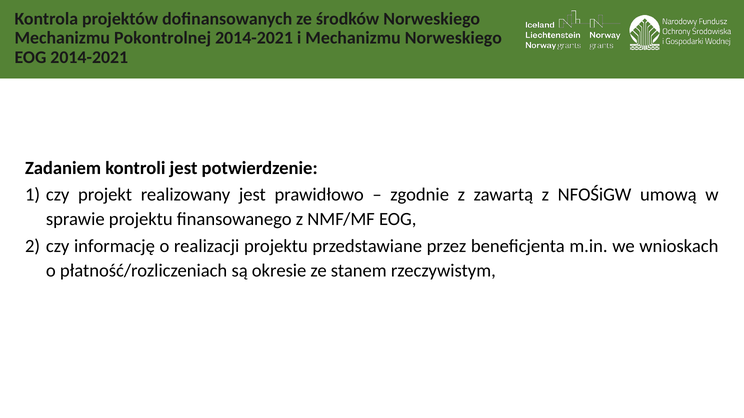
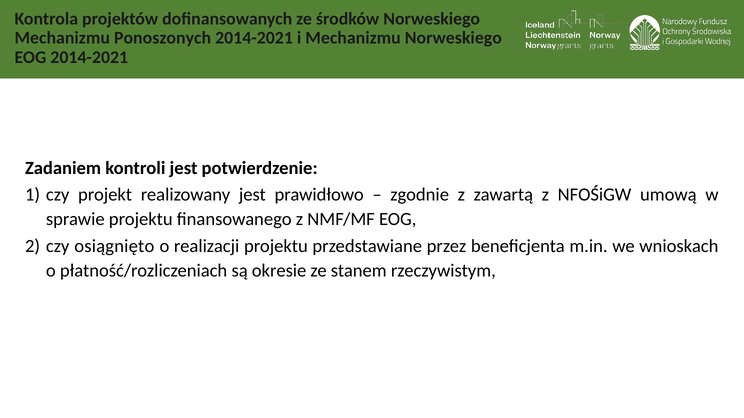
Pokontrolnej: Pokontrolnej -> Ponoszonych
informację: informację -> osiągnięto
